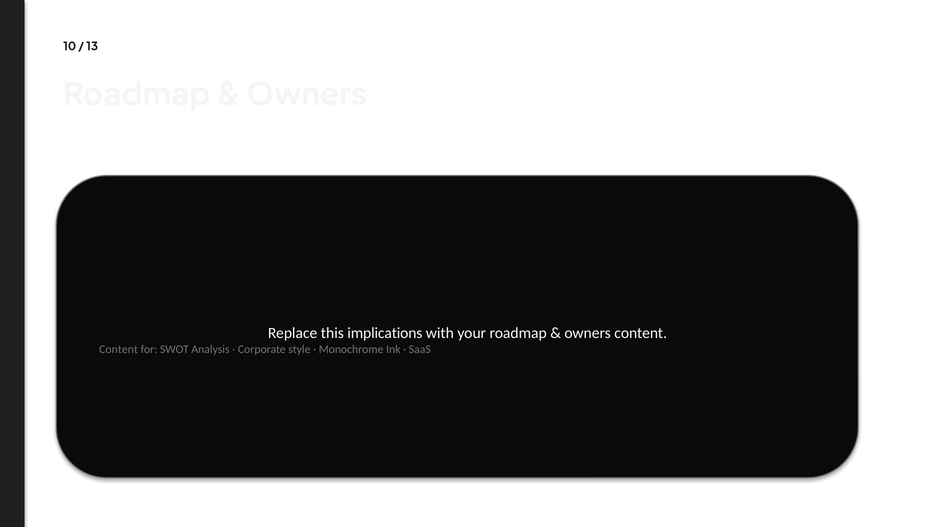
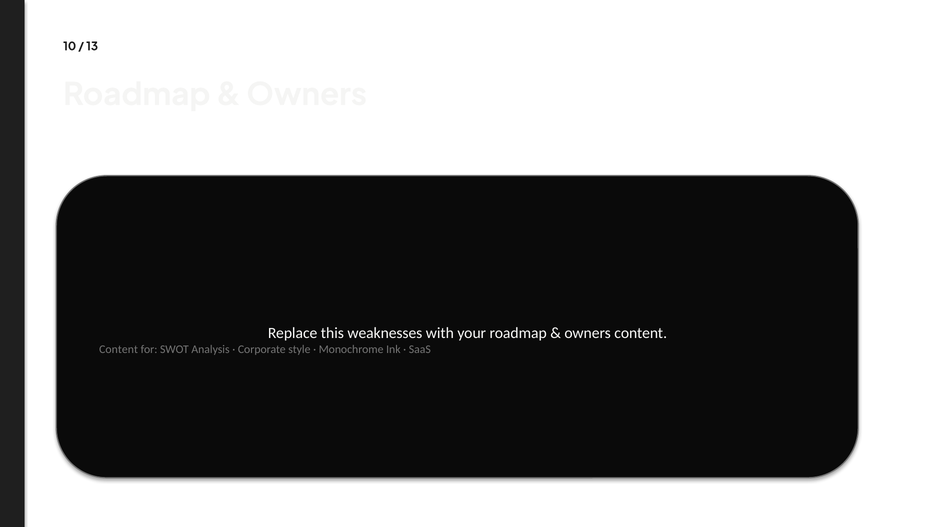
implications: implications -> weaknesses
